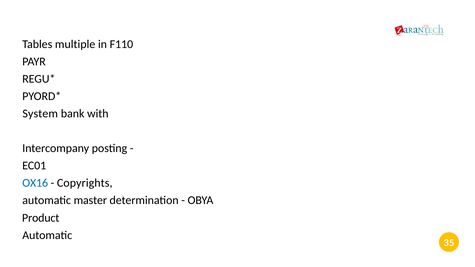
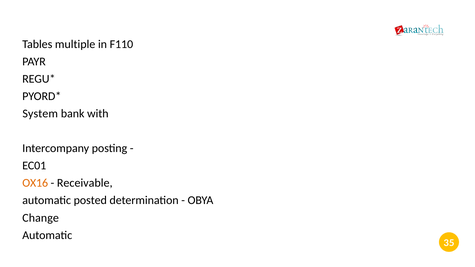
OX16 colour: blue -> orange
Copyrights: Copyrights -> Receivable
master: master -> posted
Product: Product -> Change
